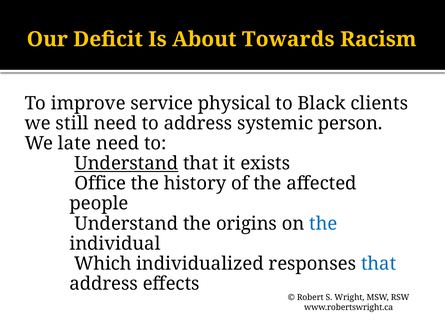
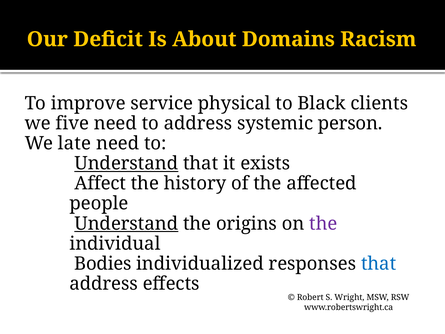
Towards: Towards -> Domains
still: still -> five
Office: Office -> Affect
Understand at (126, 223) underline: none -> present
the at (323, 223) colour: blue -> purple
Which: Which -> Bodies
